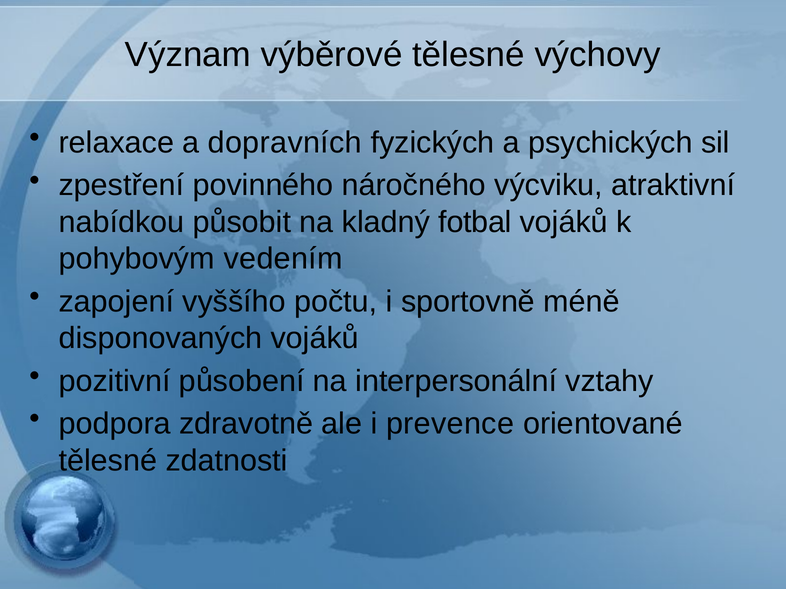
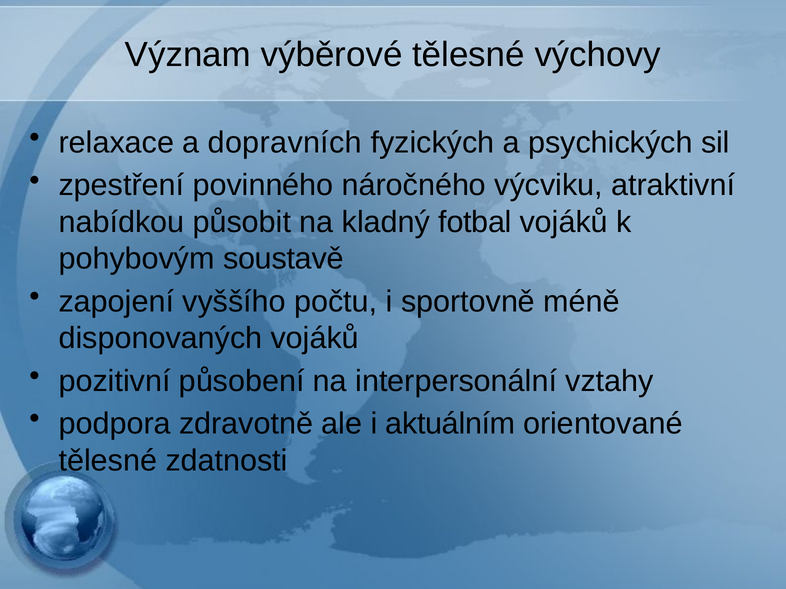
vedením: vedením -> soustavě
prevence: prevence -> aktuálním
